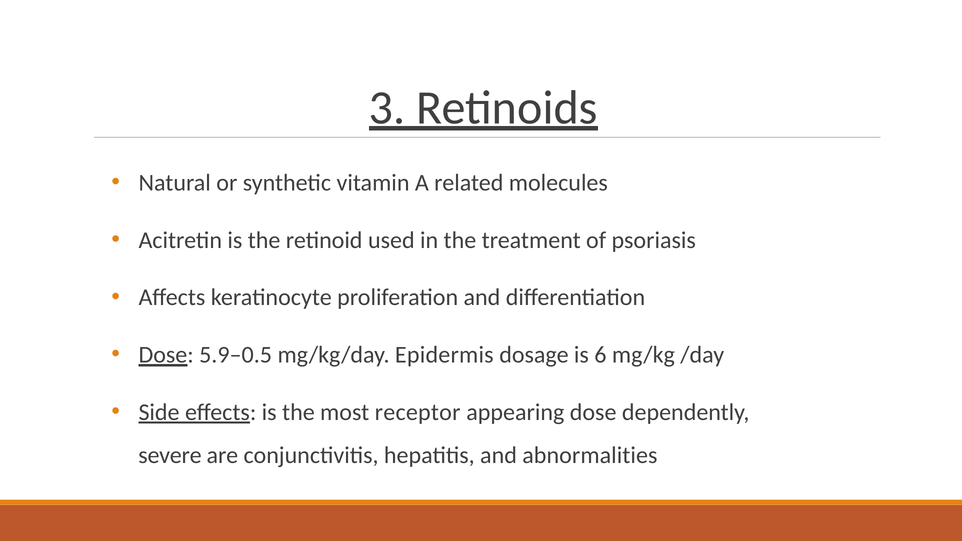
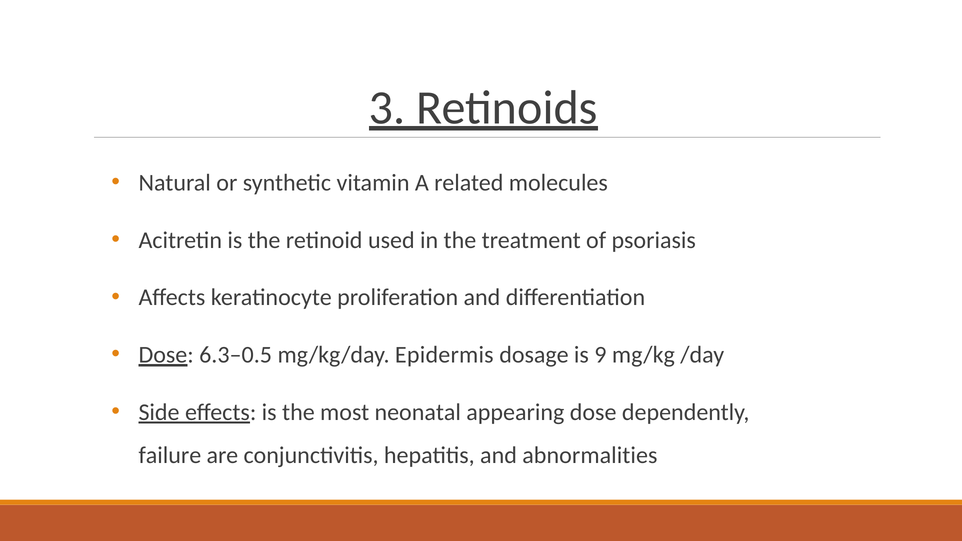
5.9–0.5: 5.9–0.5 -> 6.3–0.5
6: 6 -> 9
receptor: receptor -> neonatal
severe: severe -> failure
